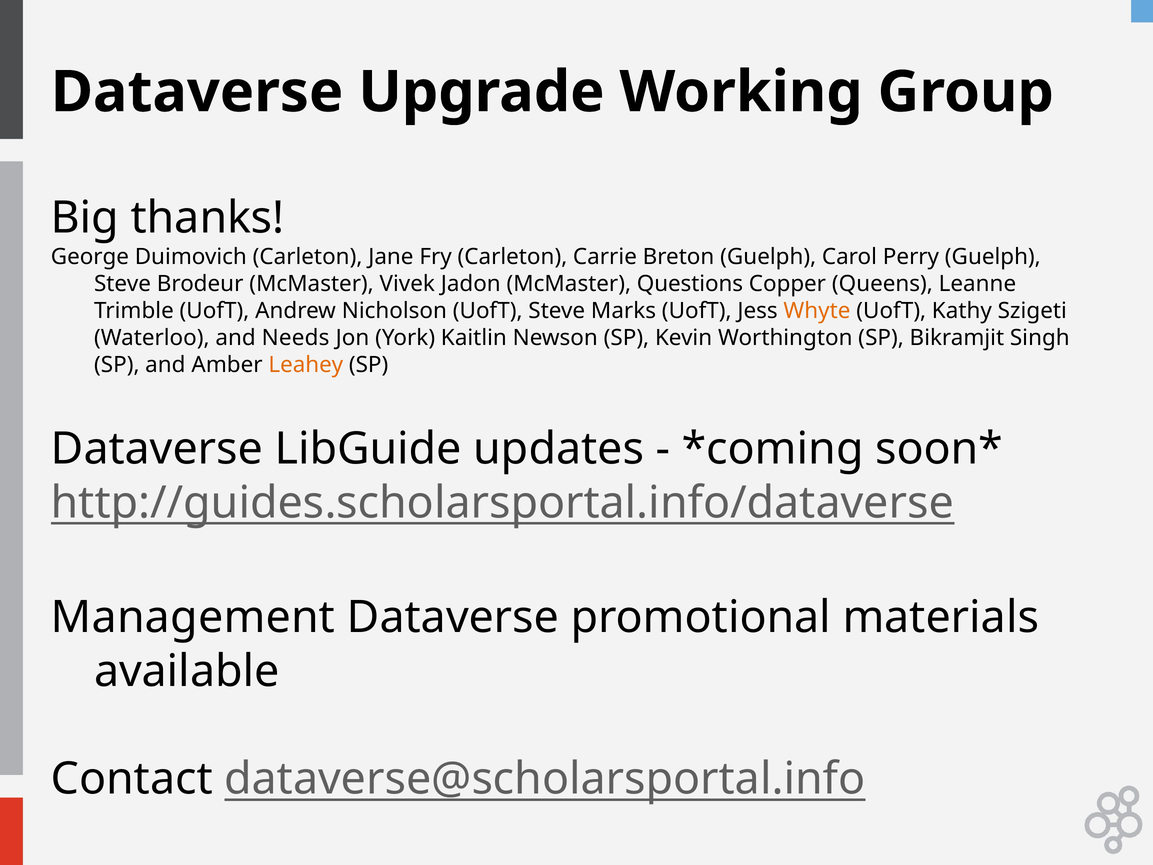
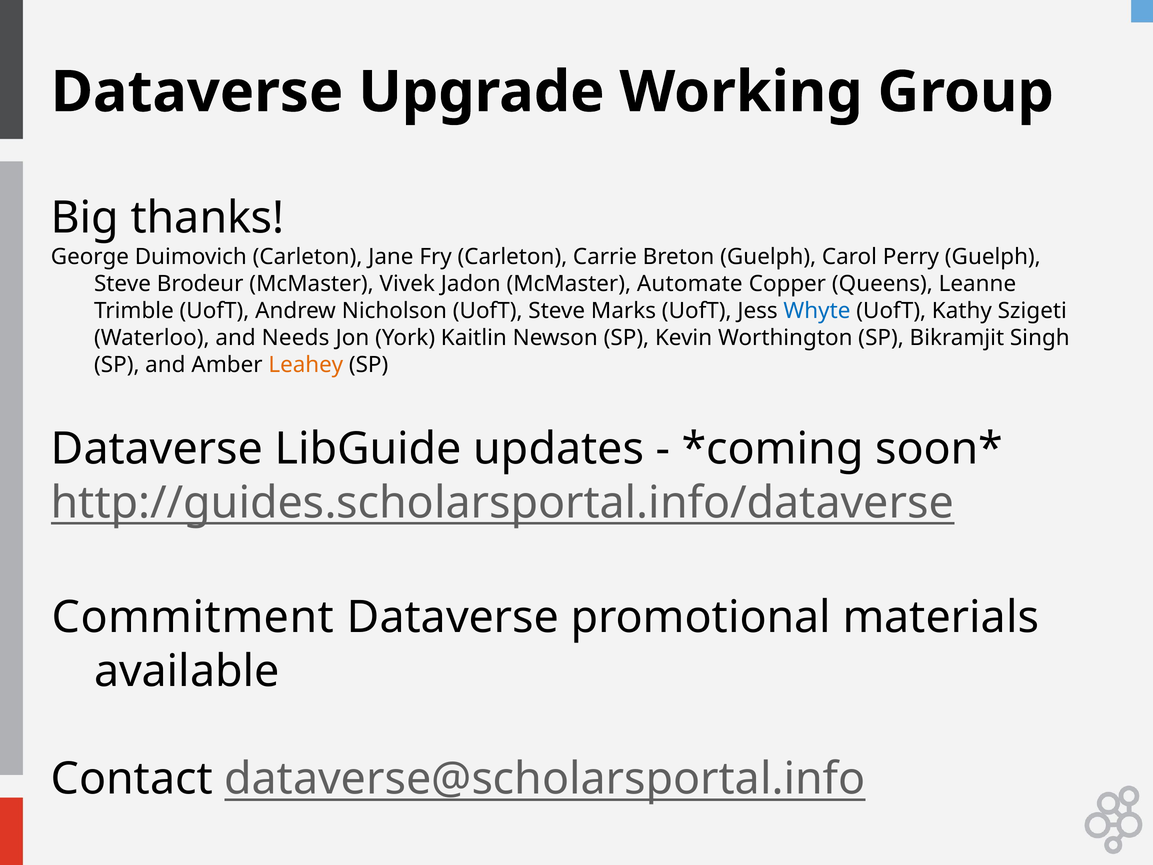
Questions: Questions -> Automate
Whyte colour: orange -> blue
Management: Management -> Commitment
